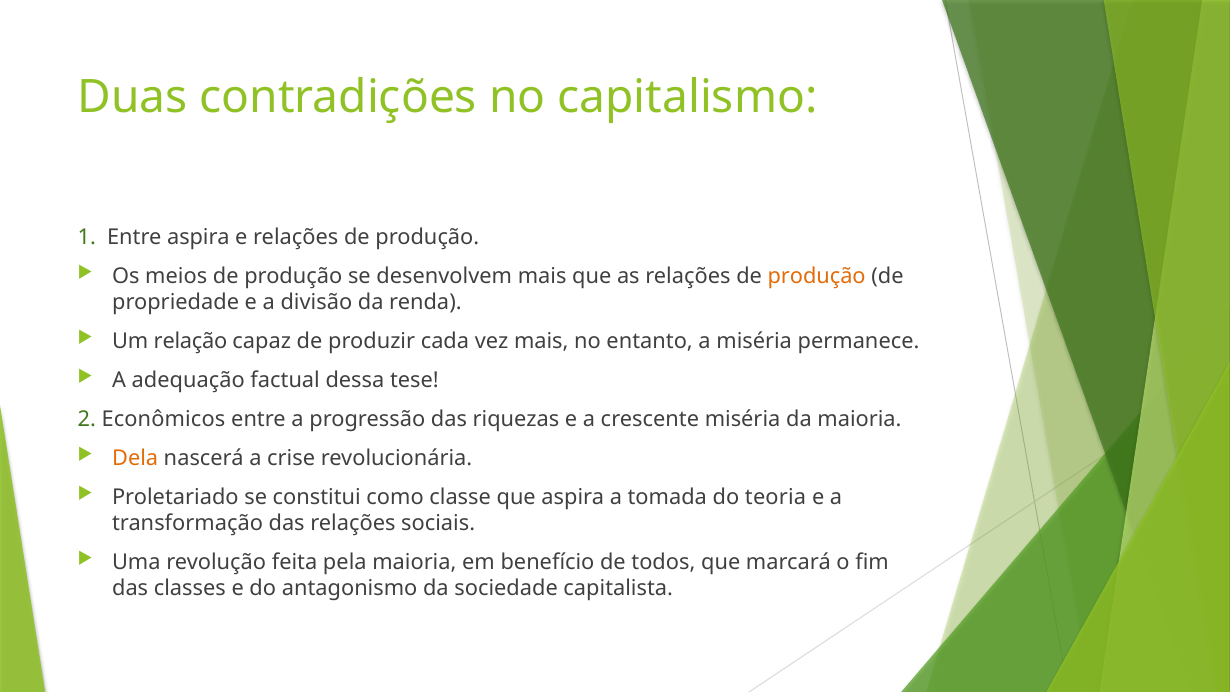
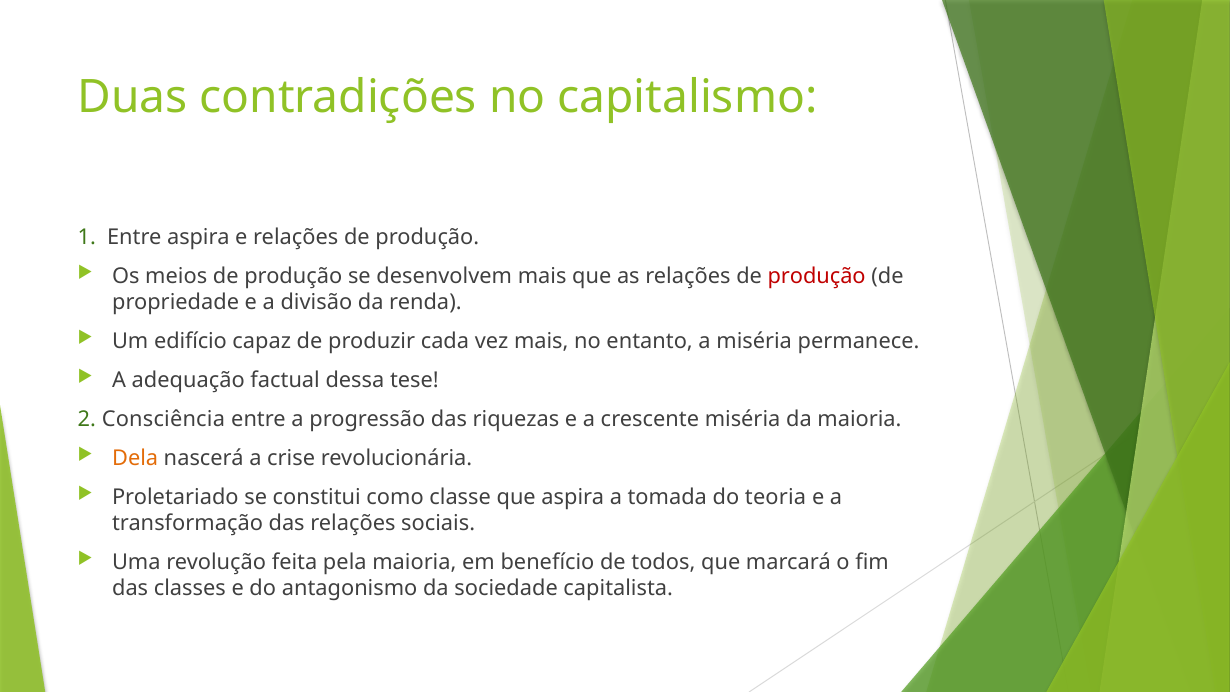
produção at (817, 276) colour: orange -> red
relação: relação -> edifício
Econômicos: Econômicos -> Consciência
